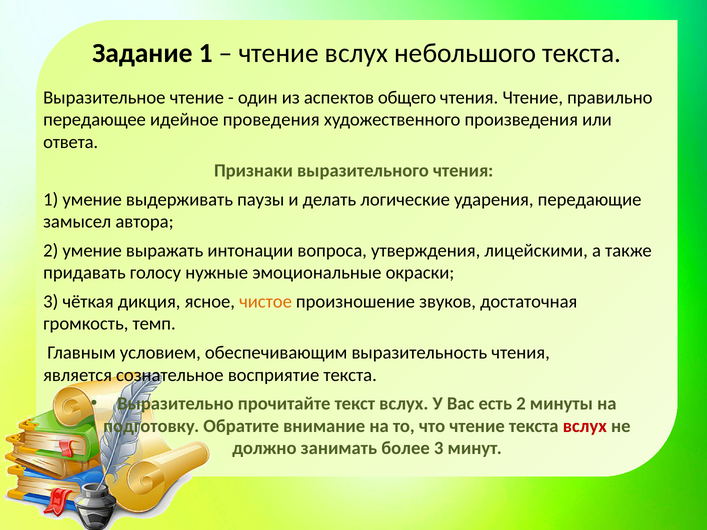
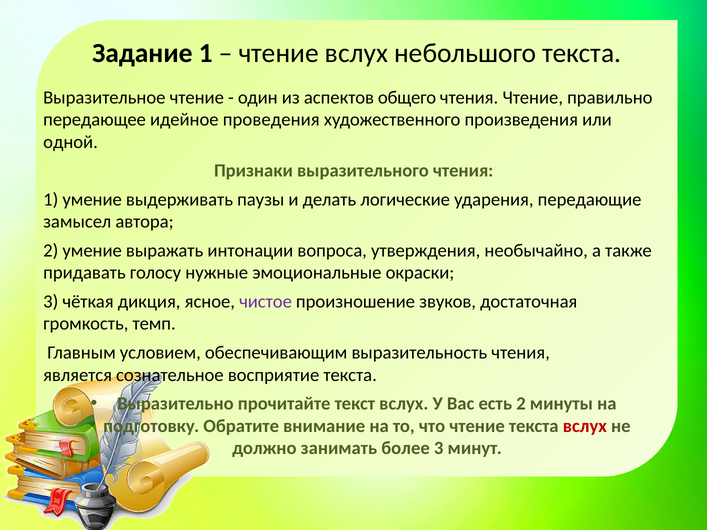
ответа: ответа -> одной
лицейскими: лицейскими -> необычайно
чистое colour: orange -> purple
